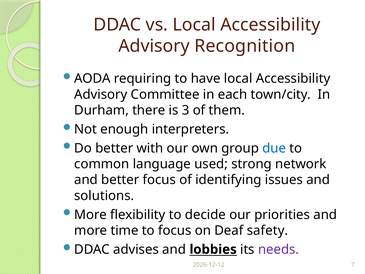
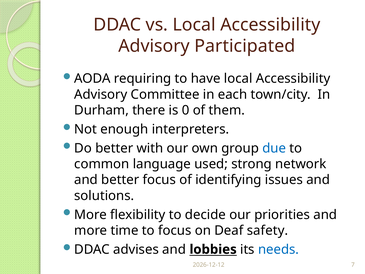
Recognition: Recognition -> Participated
3: 3 -> 0
needs colour: purple -> blue
